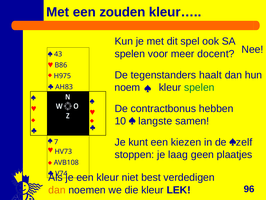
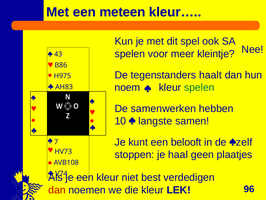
zouden: zouden -> meteen
docent: docent -> kleintje
contractbonus: contractbonus -> samenwerken
kiezen: kiezen -> belooft
laag: laag -> haal
dan at (57, 190) colour: orange -> red
